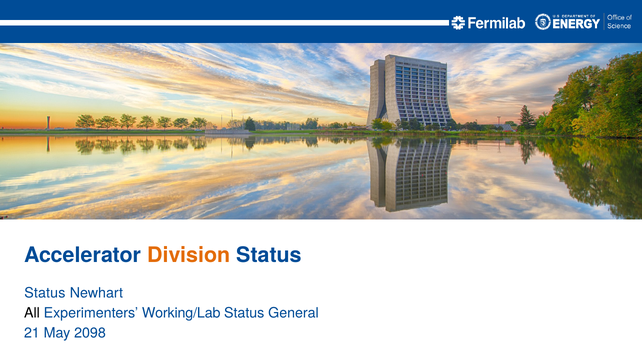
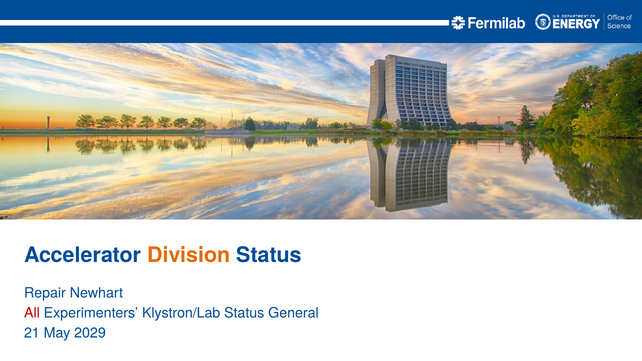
Status at (45, 293): Status -> Repair
All colour: black -> red
Working/Lab: Working/Lab -> Klystron/Lab
2098: 2098 -> 2029
